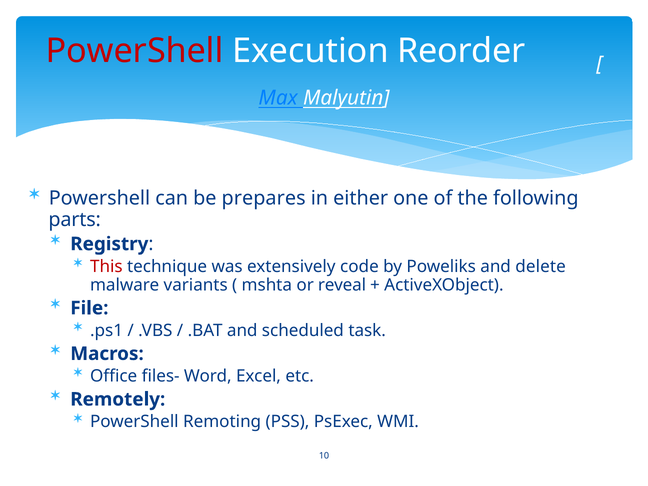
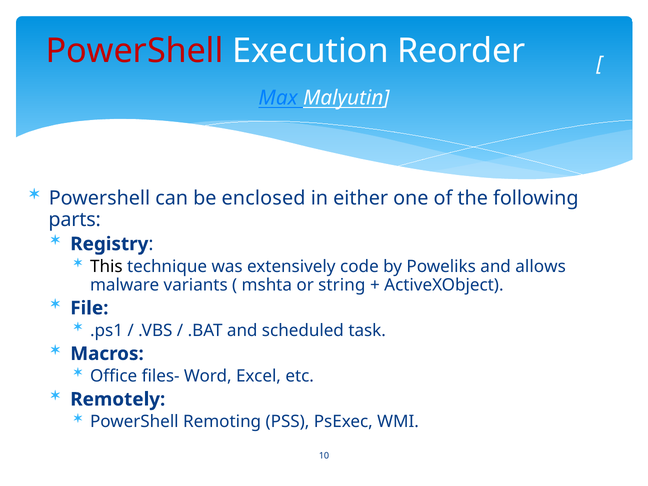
prepares: prepares -> enclosed
This colour: red -> black
delete: delete -> allows
reveal: reveal -> string
